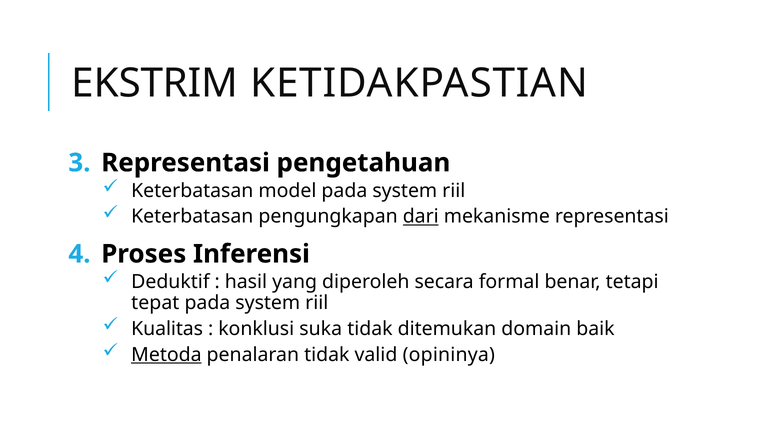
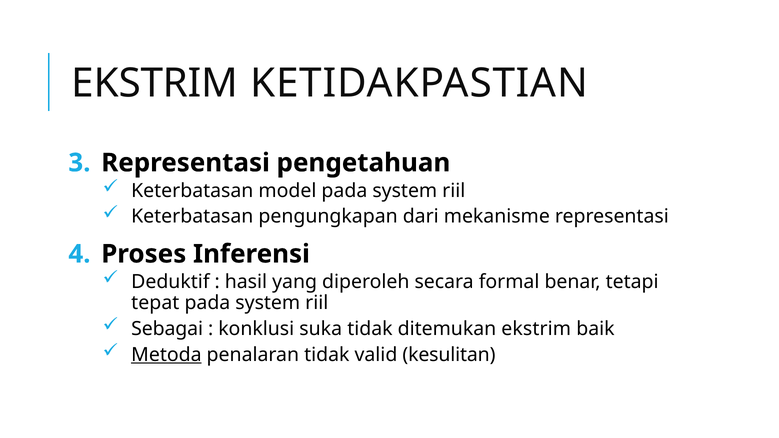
dari underline: present -> none
Kualitas: Kualitas -> Sebagai
ditemukan domain: domain -> ekstrim
opininya: opininya -> kesulitan
